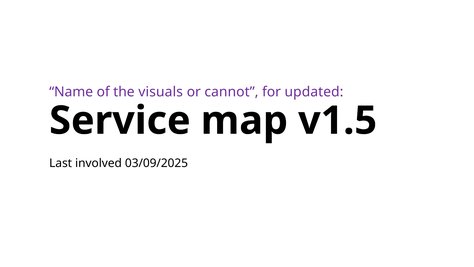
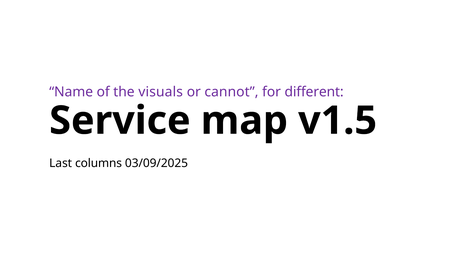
updated: updated -> different
involved: involved -> columns
